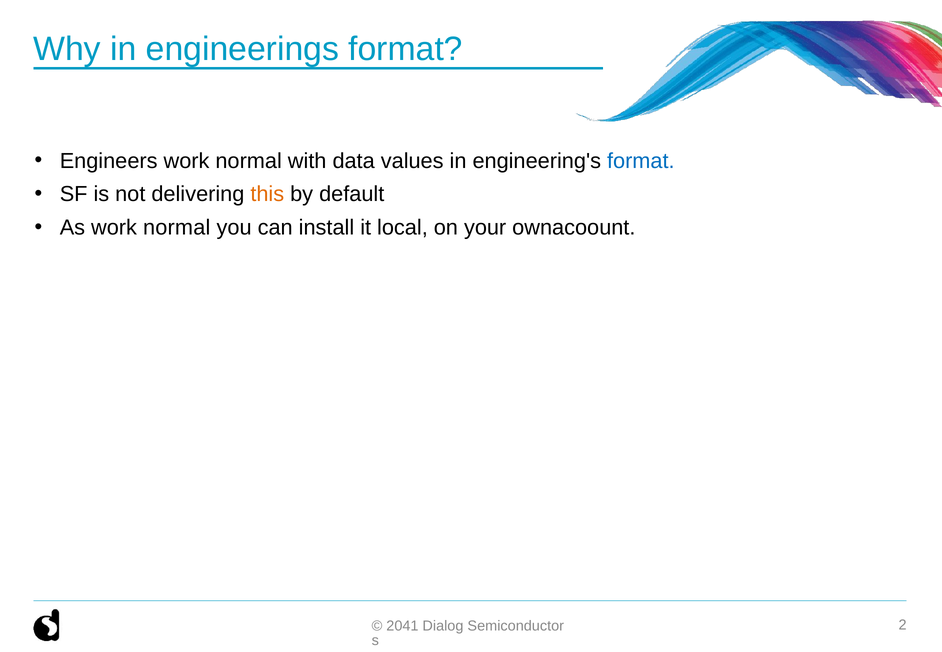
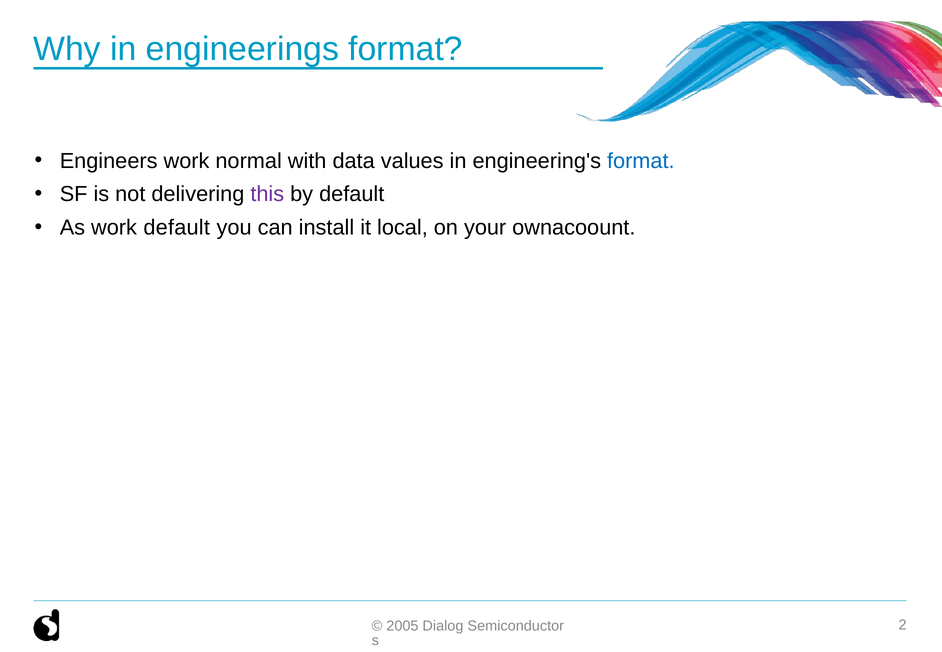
this colour: orange -> purple
As work normal: normal -> default
2041: 2041 -> 2005
